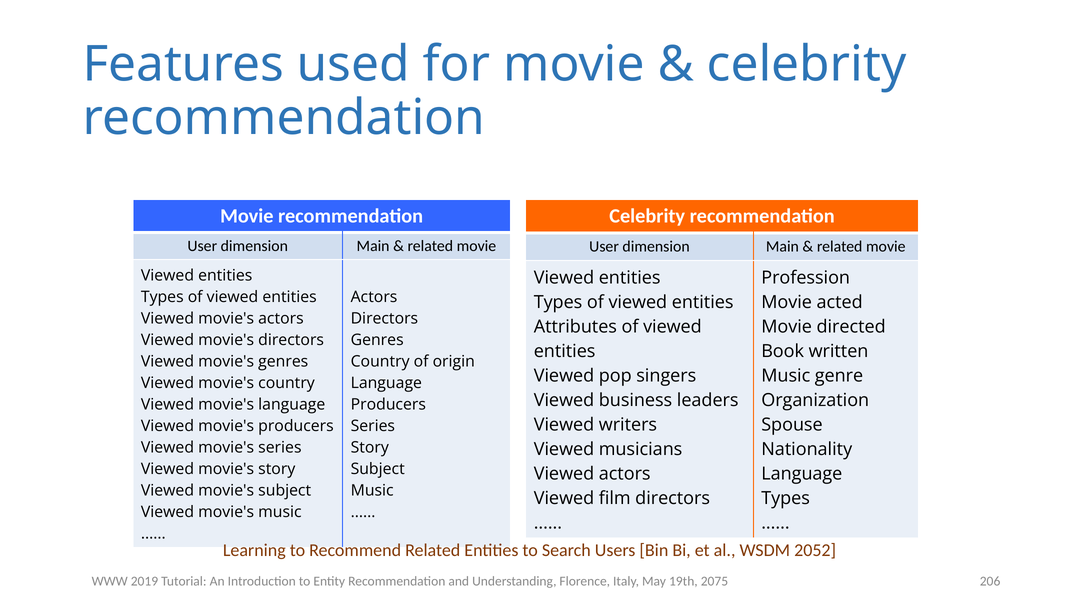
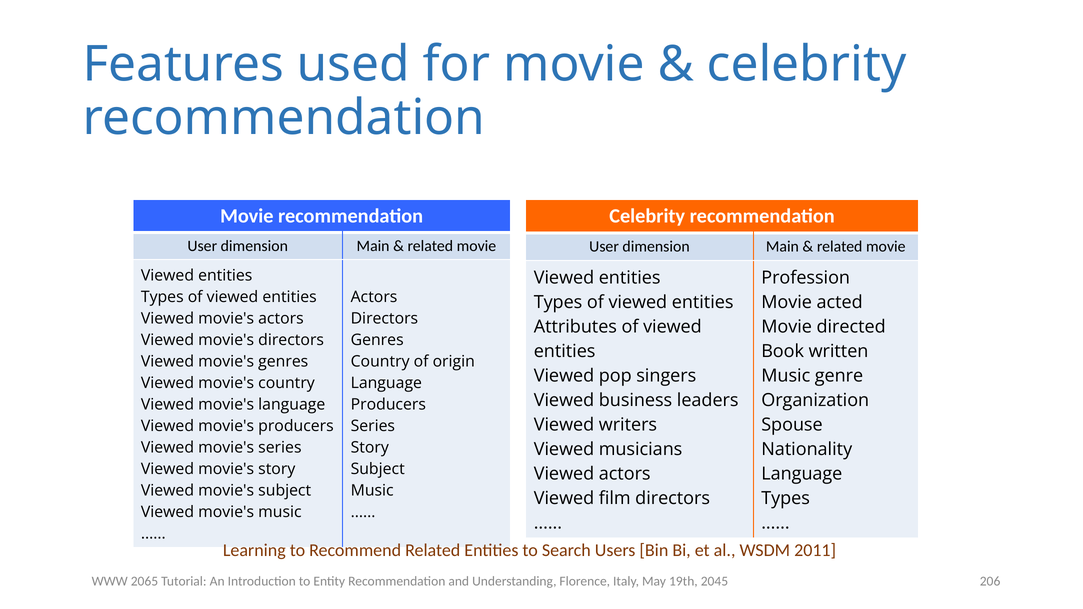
2052: 2052 -> 2011
2019: 2019 -> 2065
2075: 2075 -> 2045
